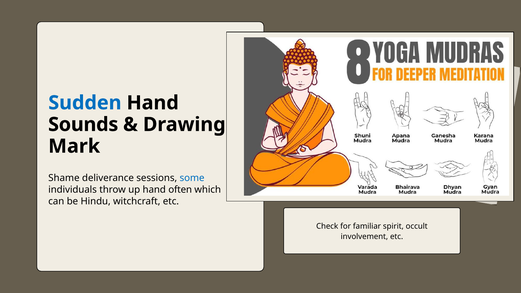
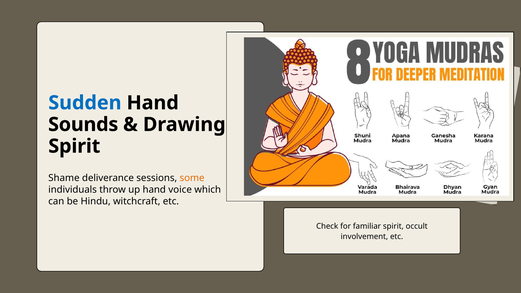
Mark at (74, 146): Mark -> Spirit
some colour: blue -> orange
often: often -> voice
